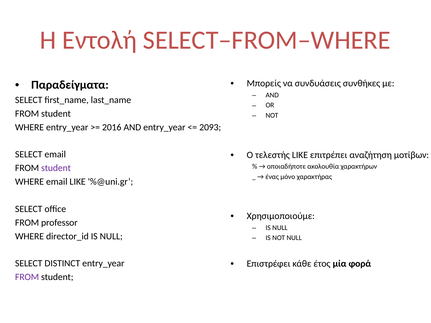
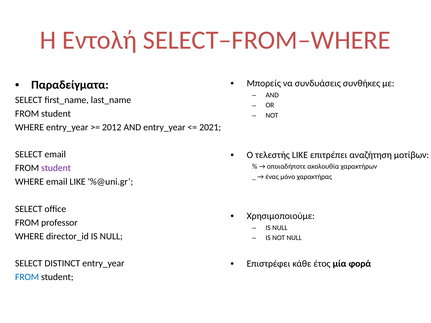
2016: 2016 -> 2012
2093: 2093 -> 2021
FROM at (27, 277) colour: purple -> blue
